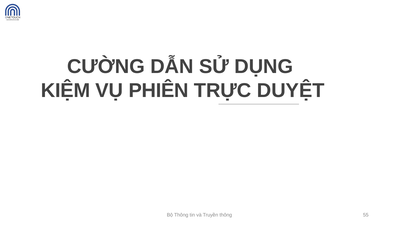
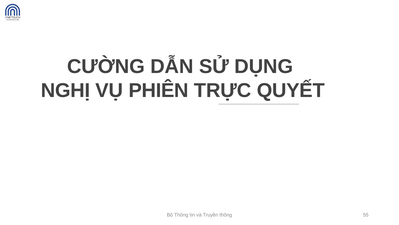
KIỆM: KIỆM -> NGHỊ
DUYỆT: DUYỆT -> QUYẾT
